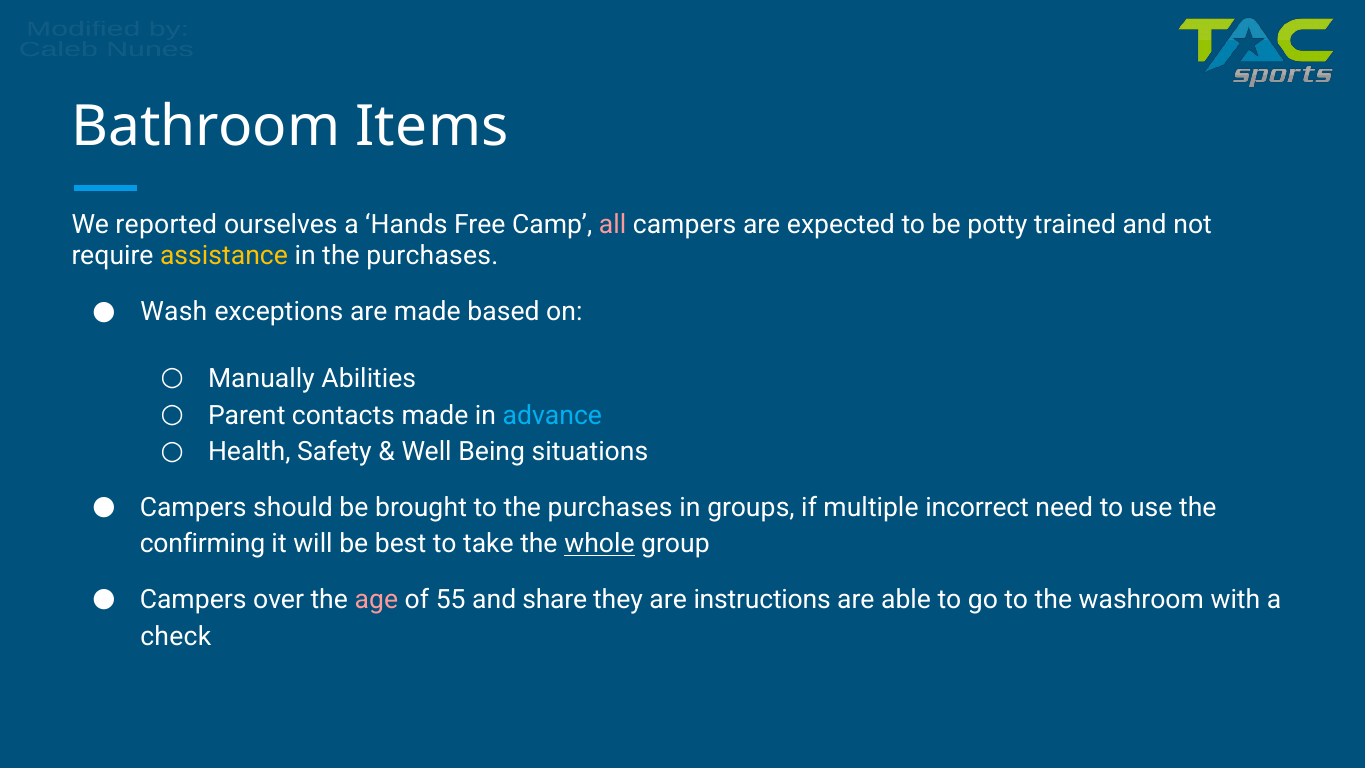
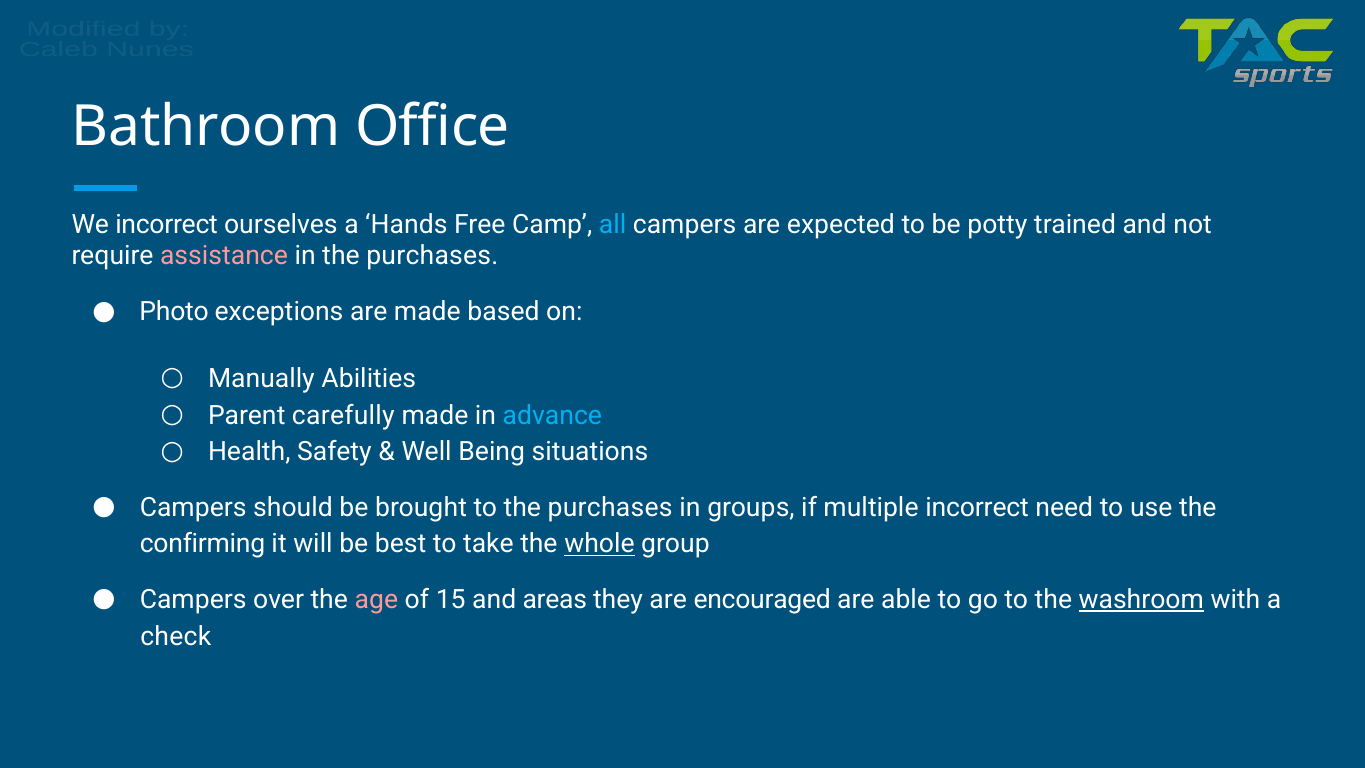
Items: Items -> Office
We reported: reported -> incorrect
all colour: pink -> light blue
assistance colour: yellow -> pink
Wash: Wash -> Photo
contacts: contacts -> carefully
55: 55 -> 15
share: share -> areas
instructions: instructions -> encouraged
washroom underline: none -> present
